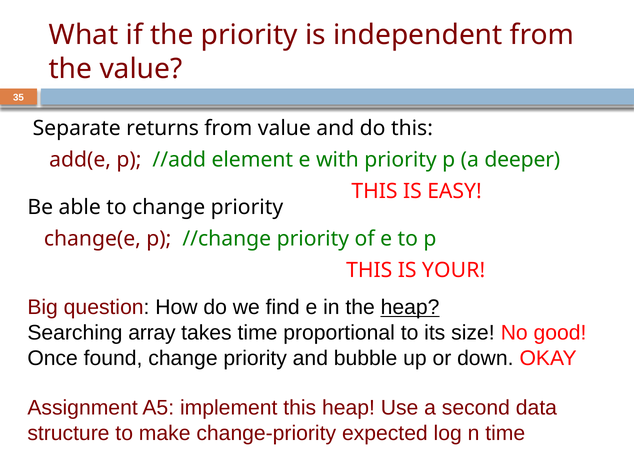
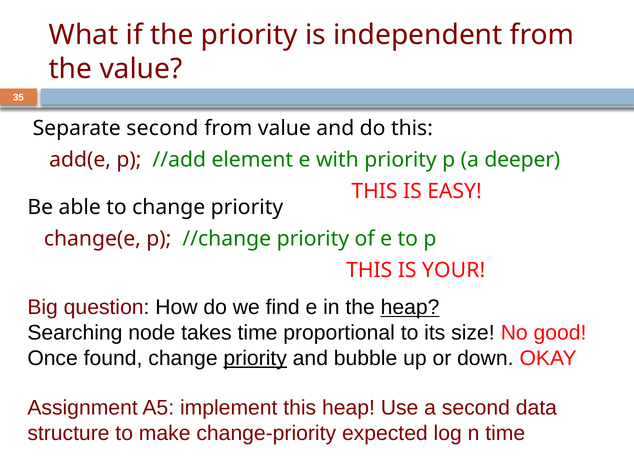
Separate returns: returns -> second
array: array -> node
priority at (255, 359) underline: none -> present
